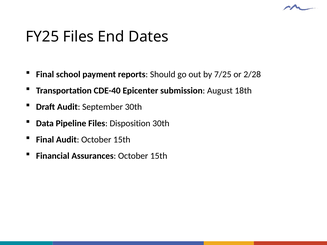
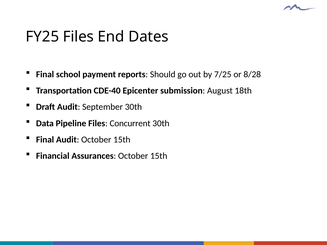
2/28: 2/28 -> 8/28
Disposition: Disposition -> Concurrent
